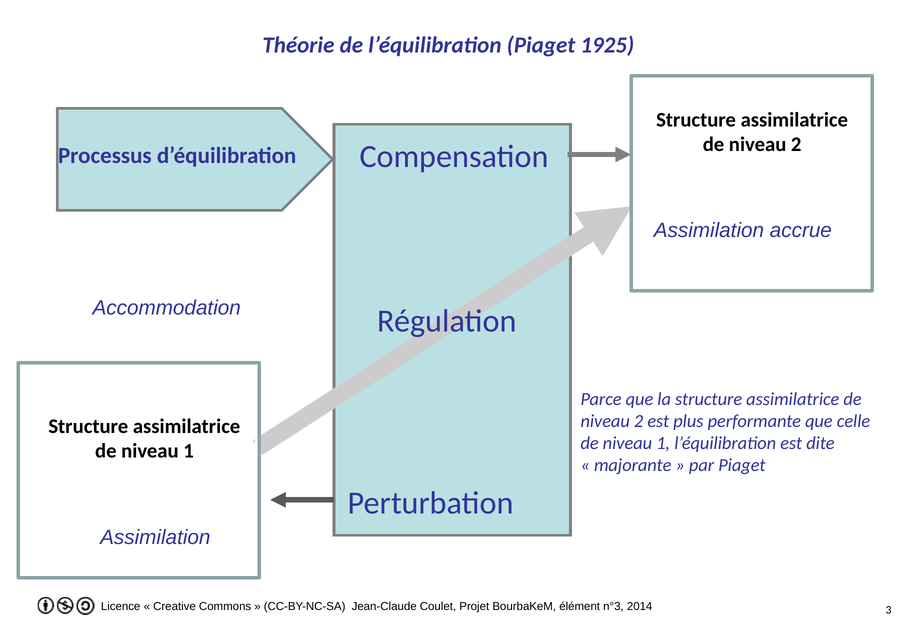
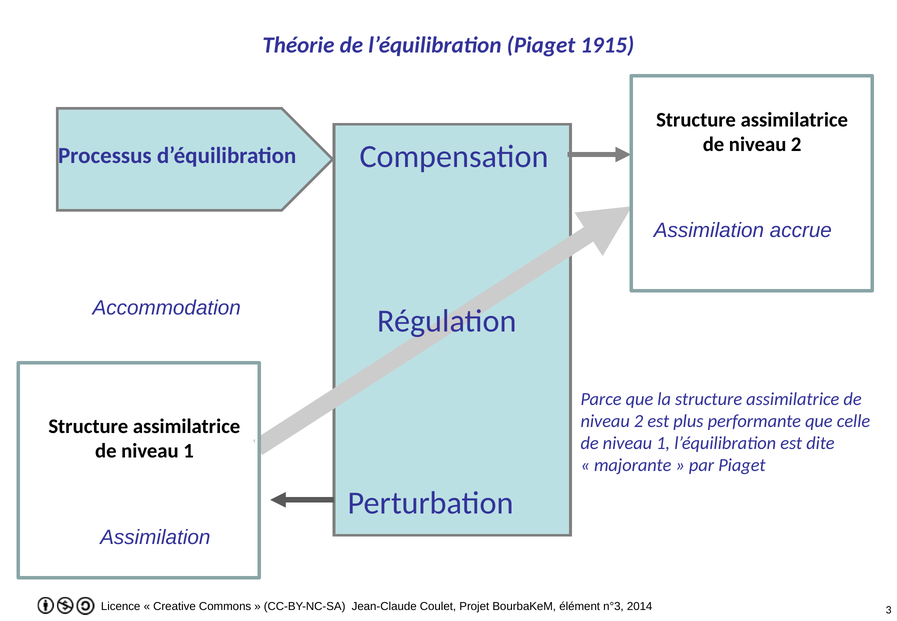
1925: 1925 -> 1915
